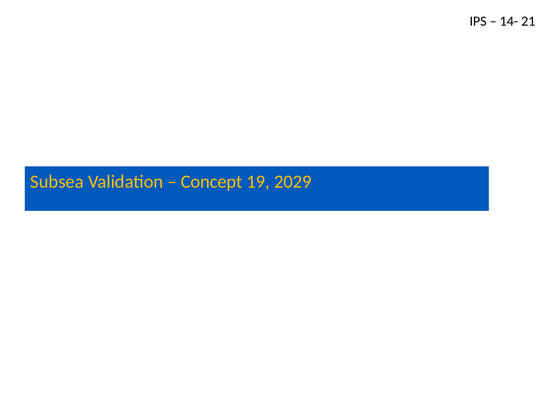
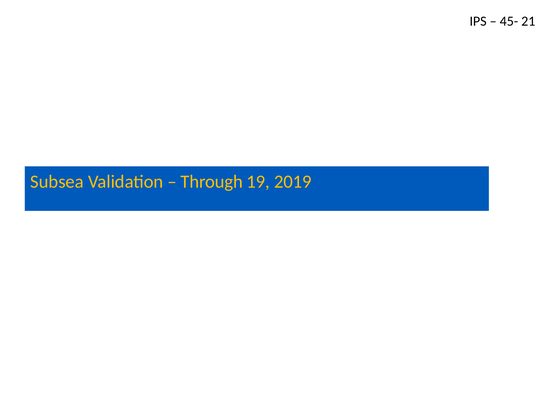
14-: 14- -> 45-
Concept at (212, 181): Concept -> Through
2029: 2029 -> 2019
